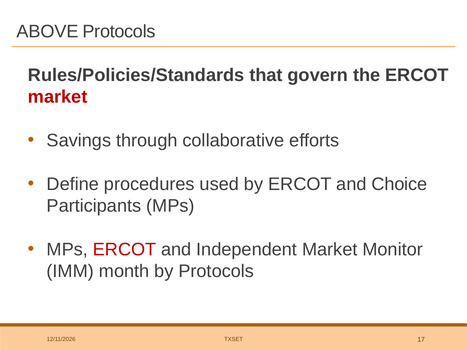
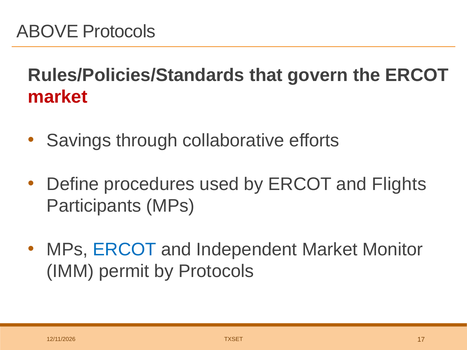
Choice: Choice -> Flights
ERCOT at (125, 250) colour: red -> blue
month: month -> permit
